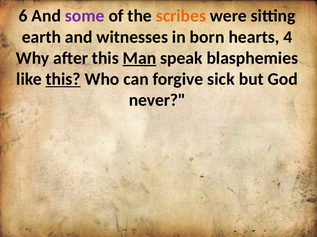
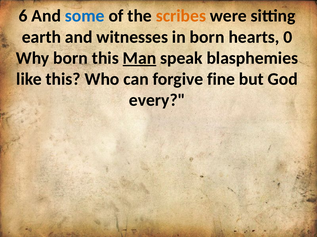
some colour: purple -> blue
4: 4 -> 0
Why after: after -> born
this at (63, 79) underline: present -> none
sick: sick -> fine
never: never -> every
